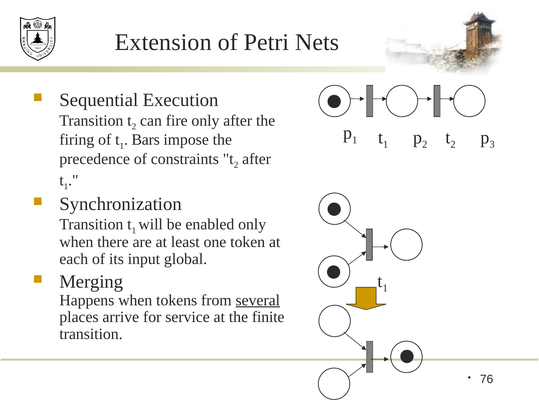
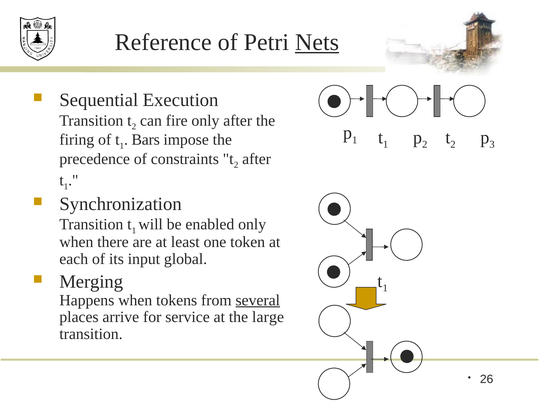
Extension: Extension -> Reference
Nets underline: none -> present
finite: finite -> large
76: 76 -> 26
